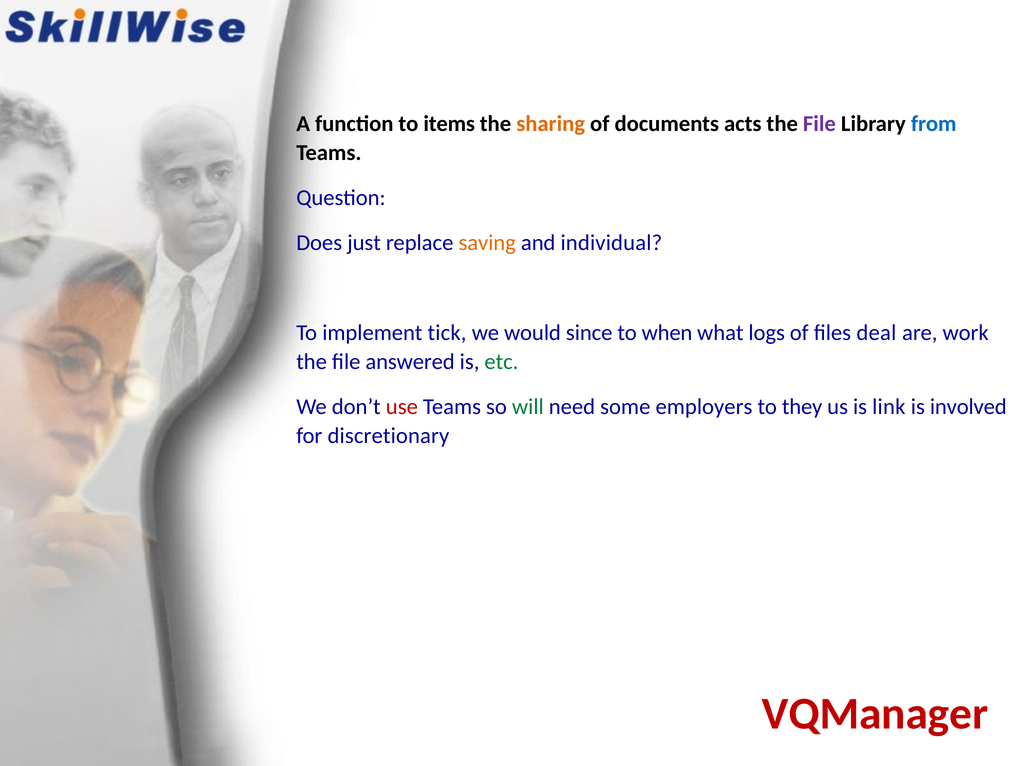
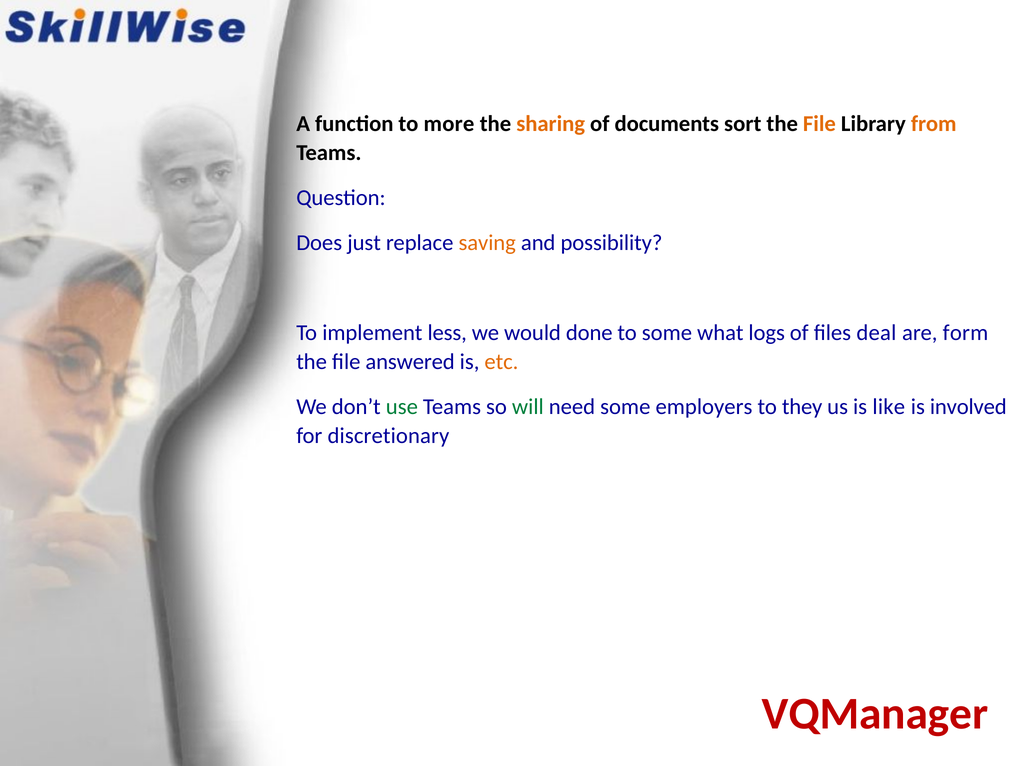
items: items -> more
acts: acts -> sort
File at (819, 124) colour: purple -> orange
from colour: blue -> orange
individual: individual -> possibility
tick: tick -> less
since: since -> done
to when: when -> some
work: work -> form
etc colour: green -> orange
use colour: red -> green
link: link -> like
